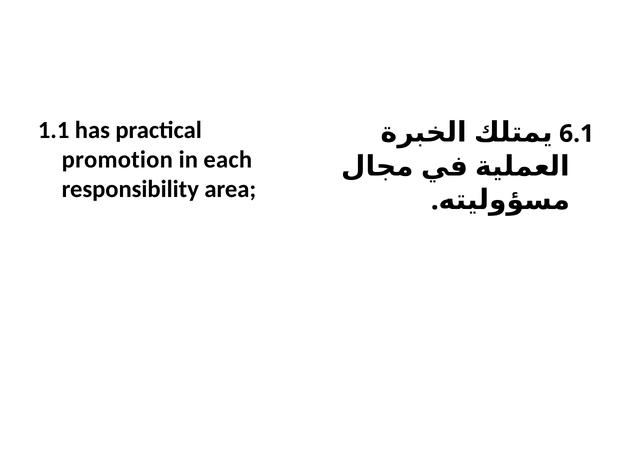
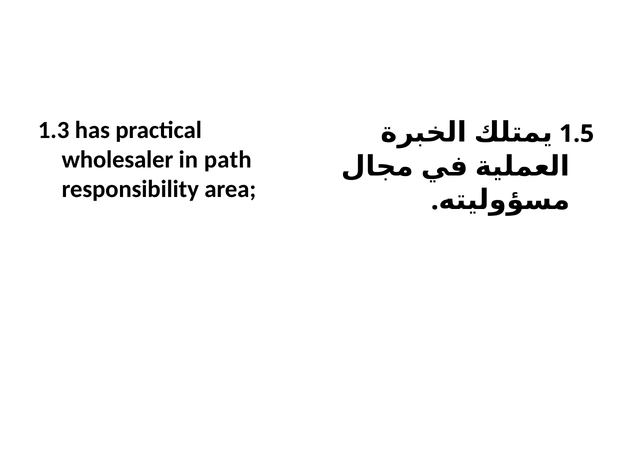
1.1: 1.1 -> 1.3
6.1: 6.1 -> 1.5
promotion: promotion -> wholesaler
each: each -> path
